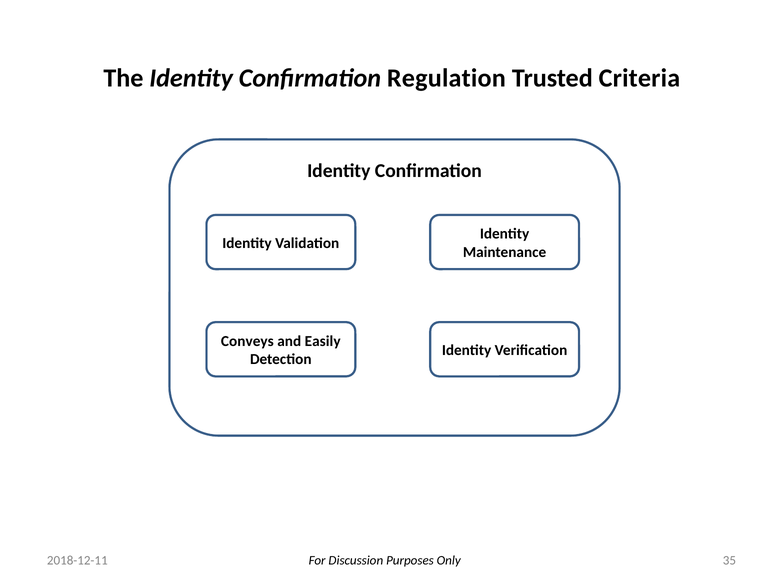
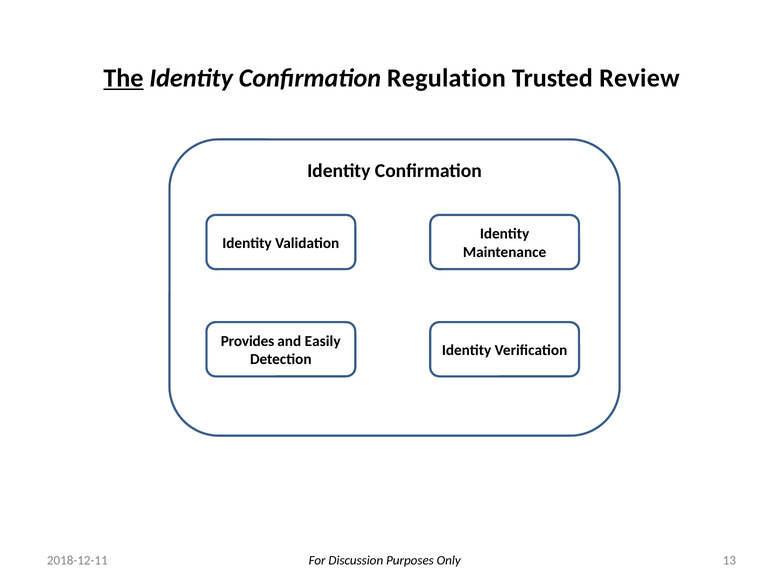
The underline: none -> present
Criteria: Criteria -> Review
Conveys: Conveys -> Provides
35: 35 -> 13
